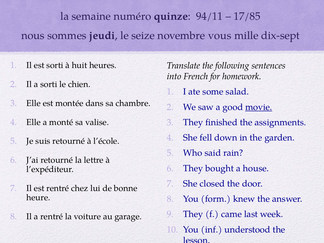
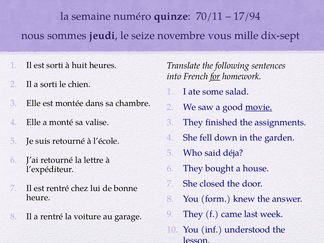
94/11: 94/11 -> 70/11
17/85: 17/85 -> 17/94
for underline: none -> present
rain: rain -> déja
